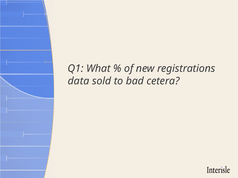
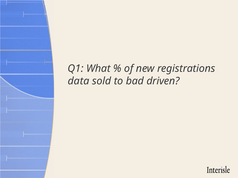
cetera: cetera -> driven
